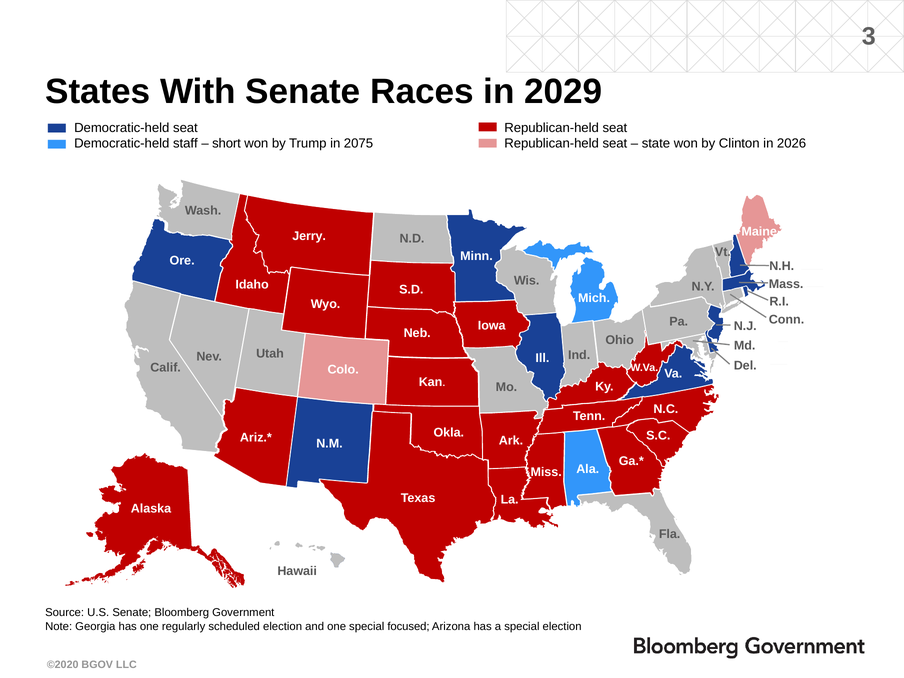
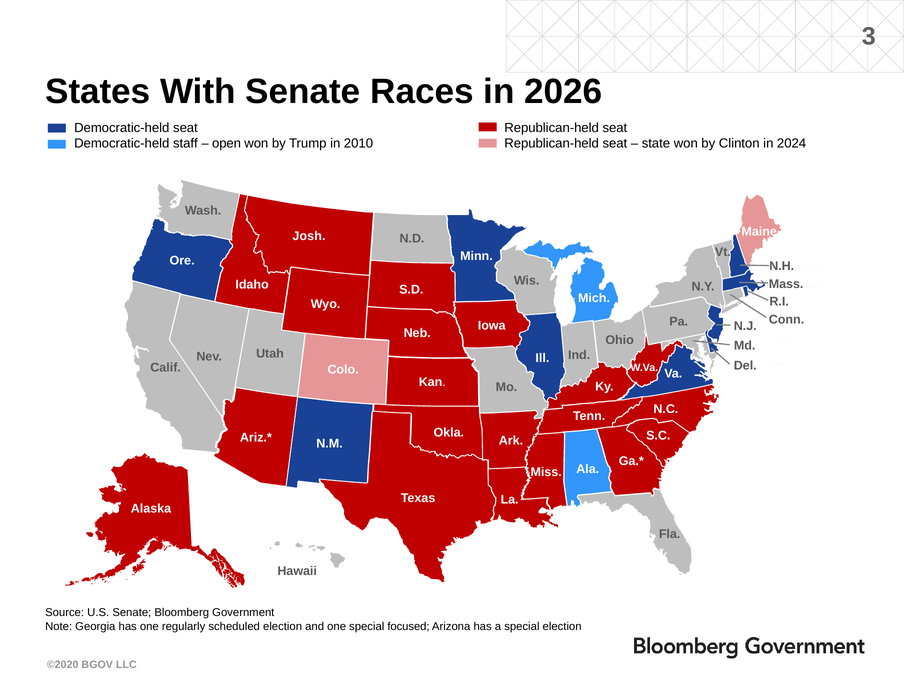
2029: 2029 -> 2026
short: short -> open
2075: 2075 -> 2010
2026: 2026 -> 2024
Jerry: Jerry -> Josh
